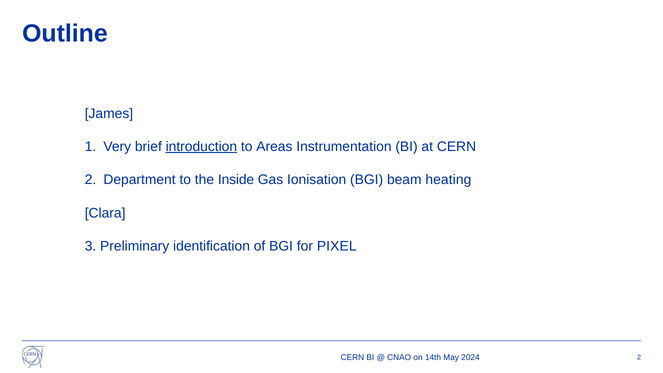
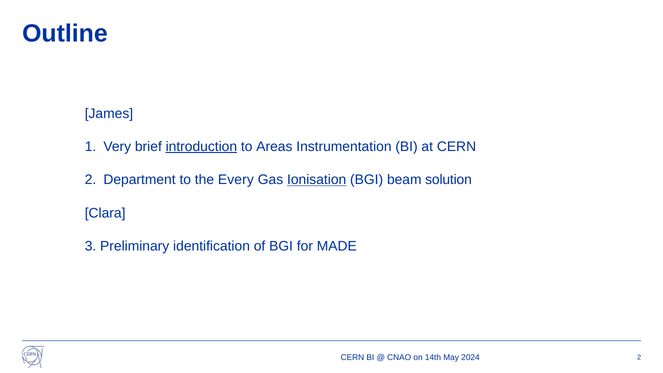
Inside: Inside -> Every
Ionisation underline: none -> present
heating: heating -> solution
PIXEL: PIXEL -> MADE
